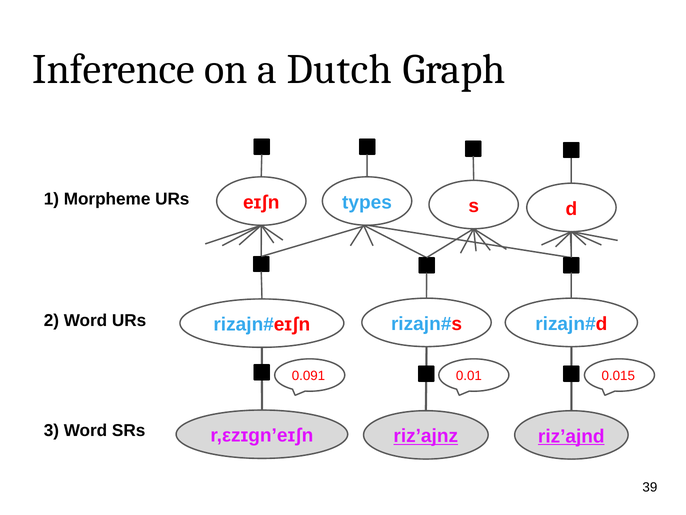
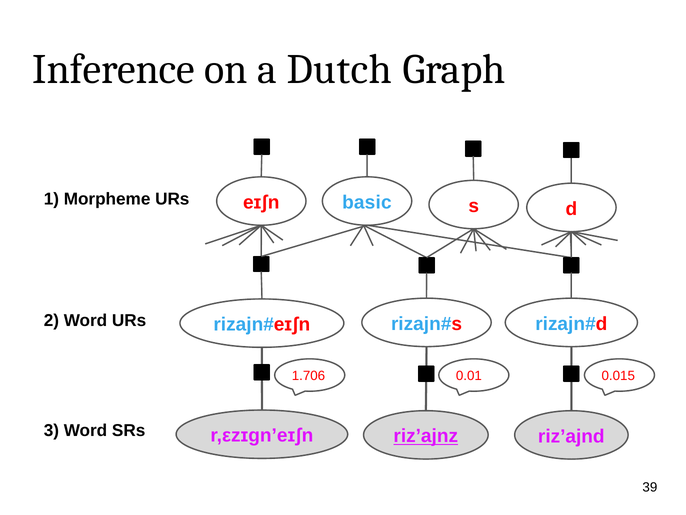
types: types -> basic
0.091: 0.091 -> 1.706
riz’ajnd underline: present -> none
